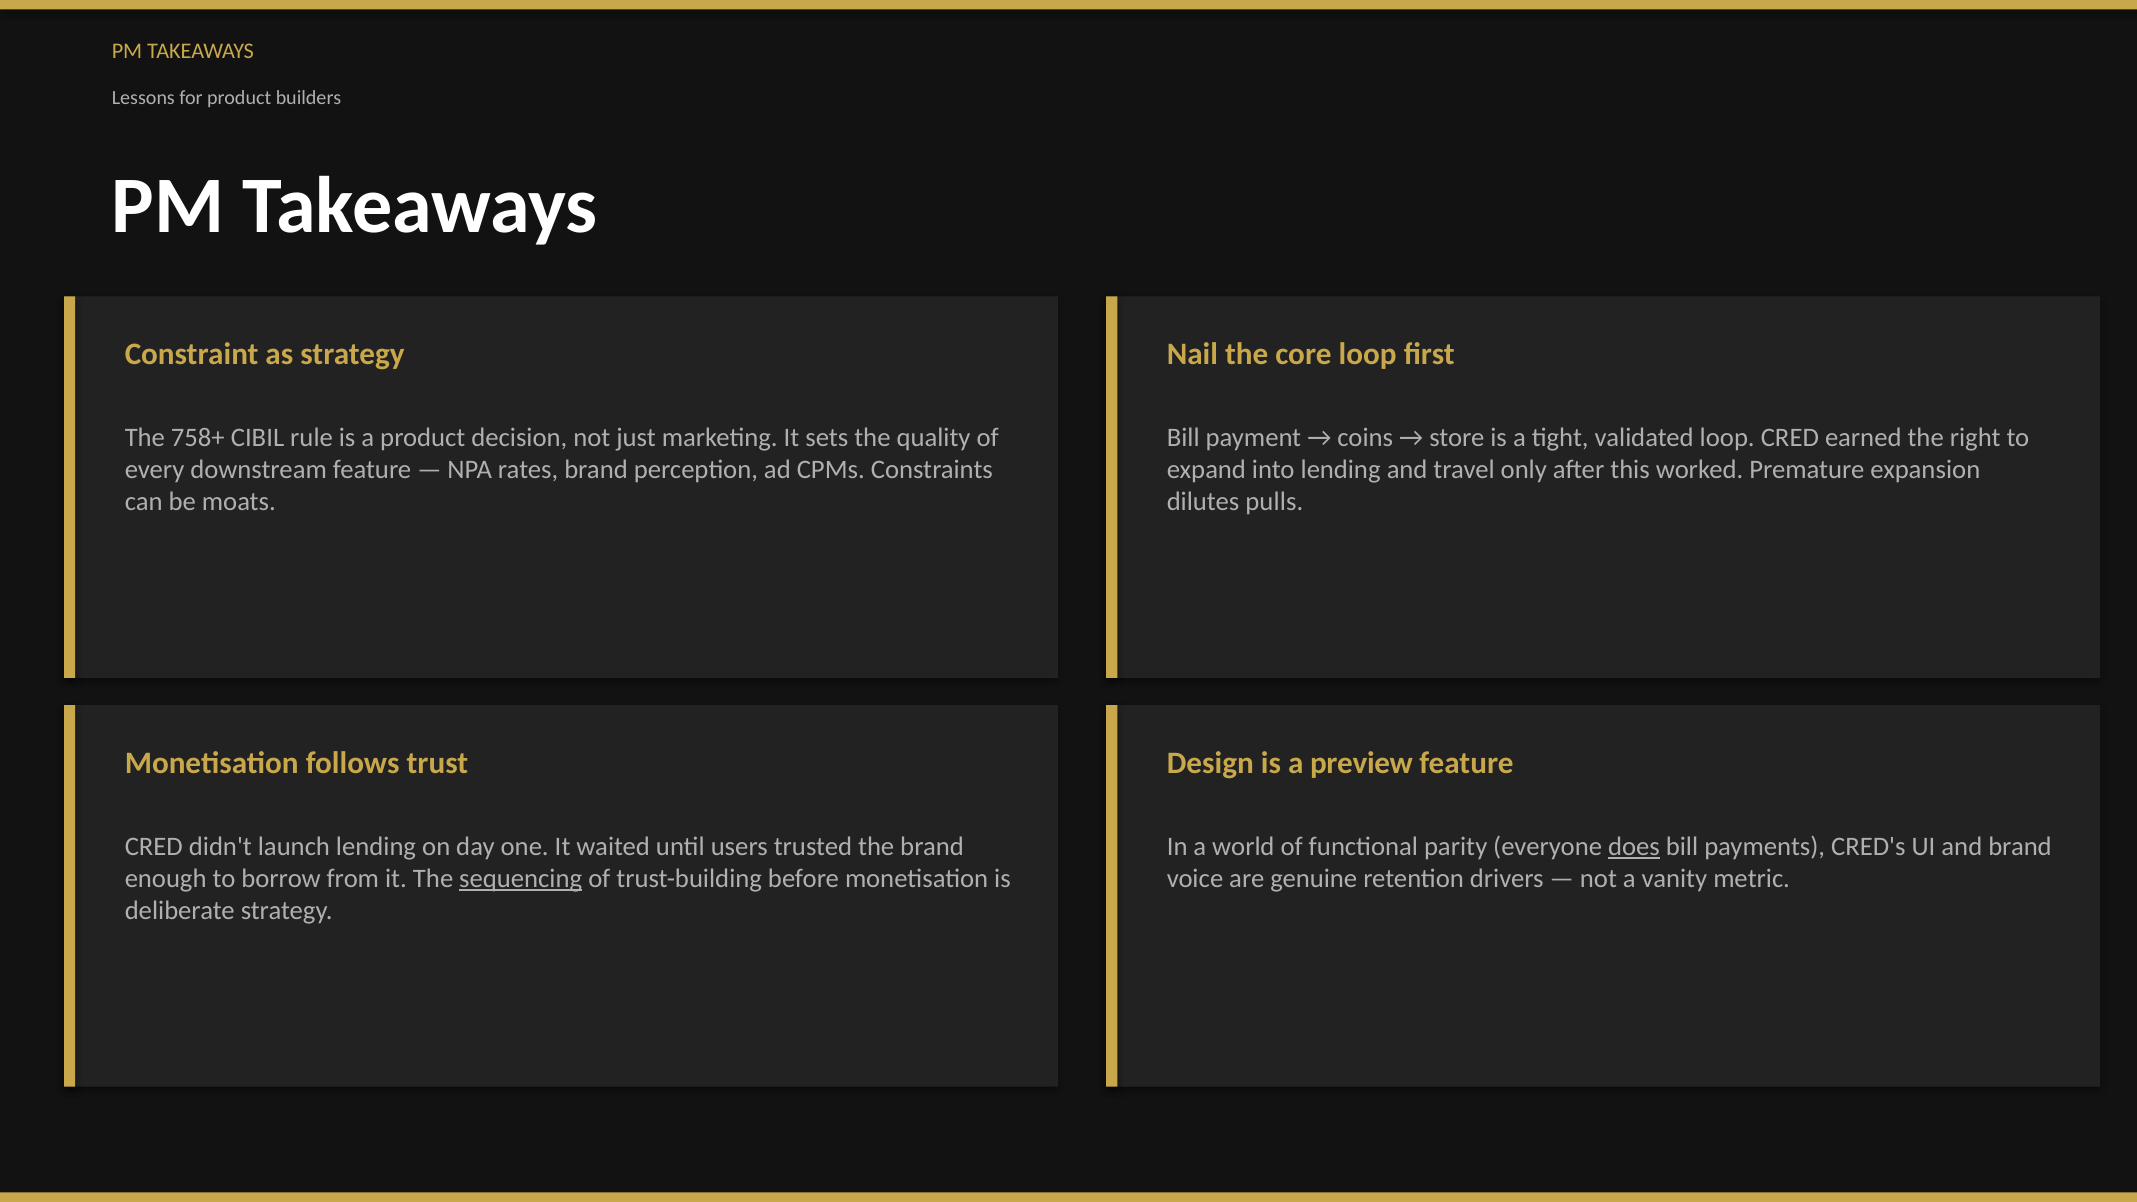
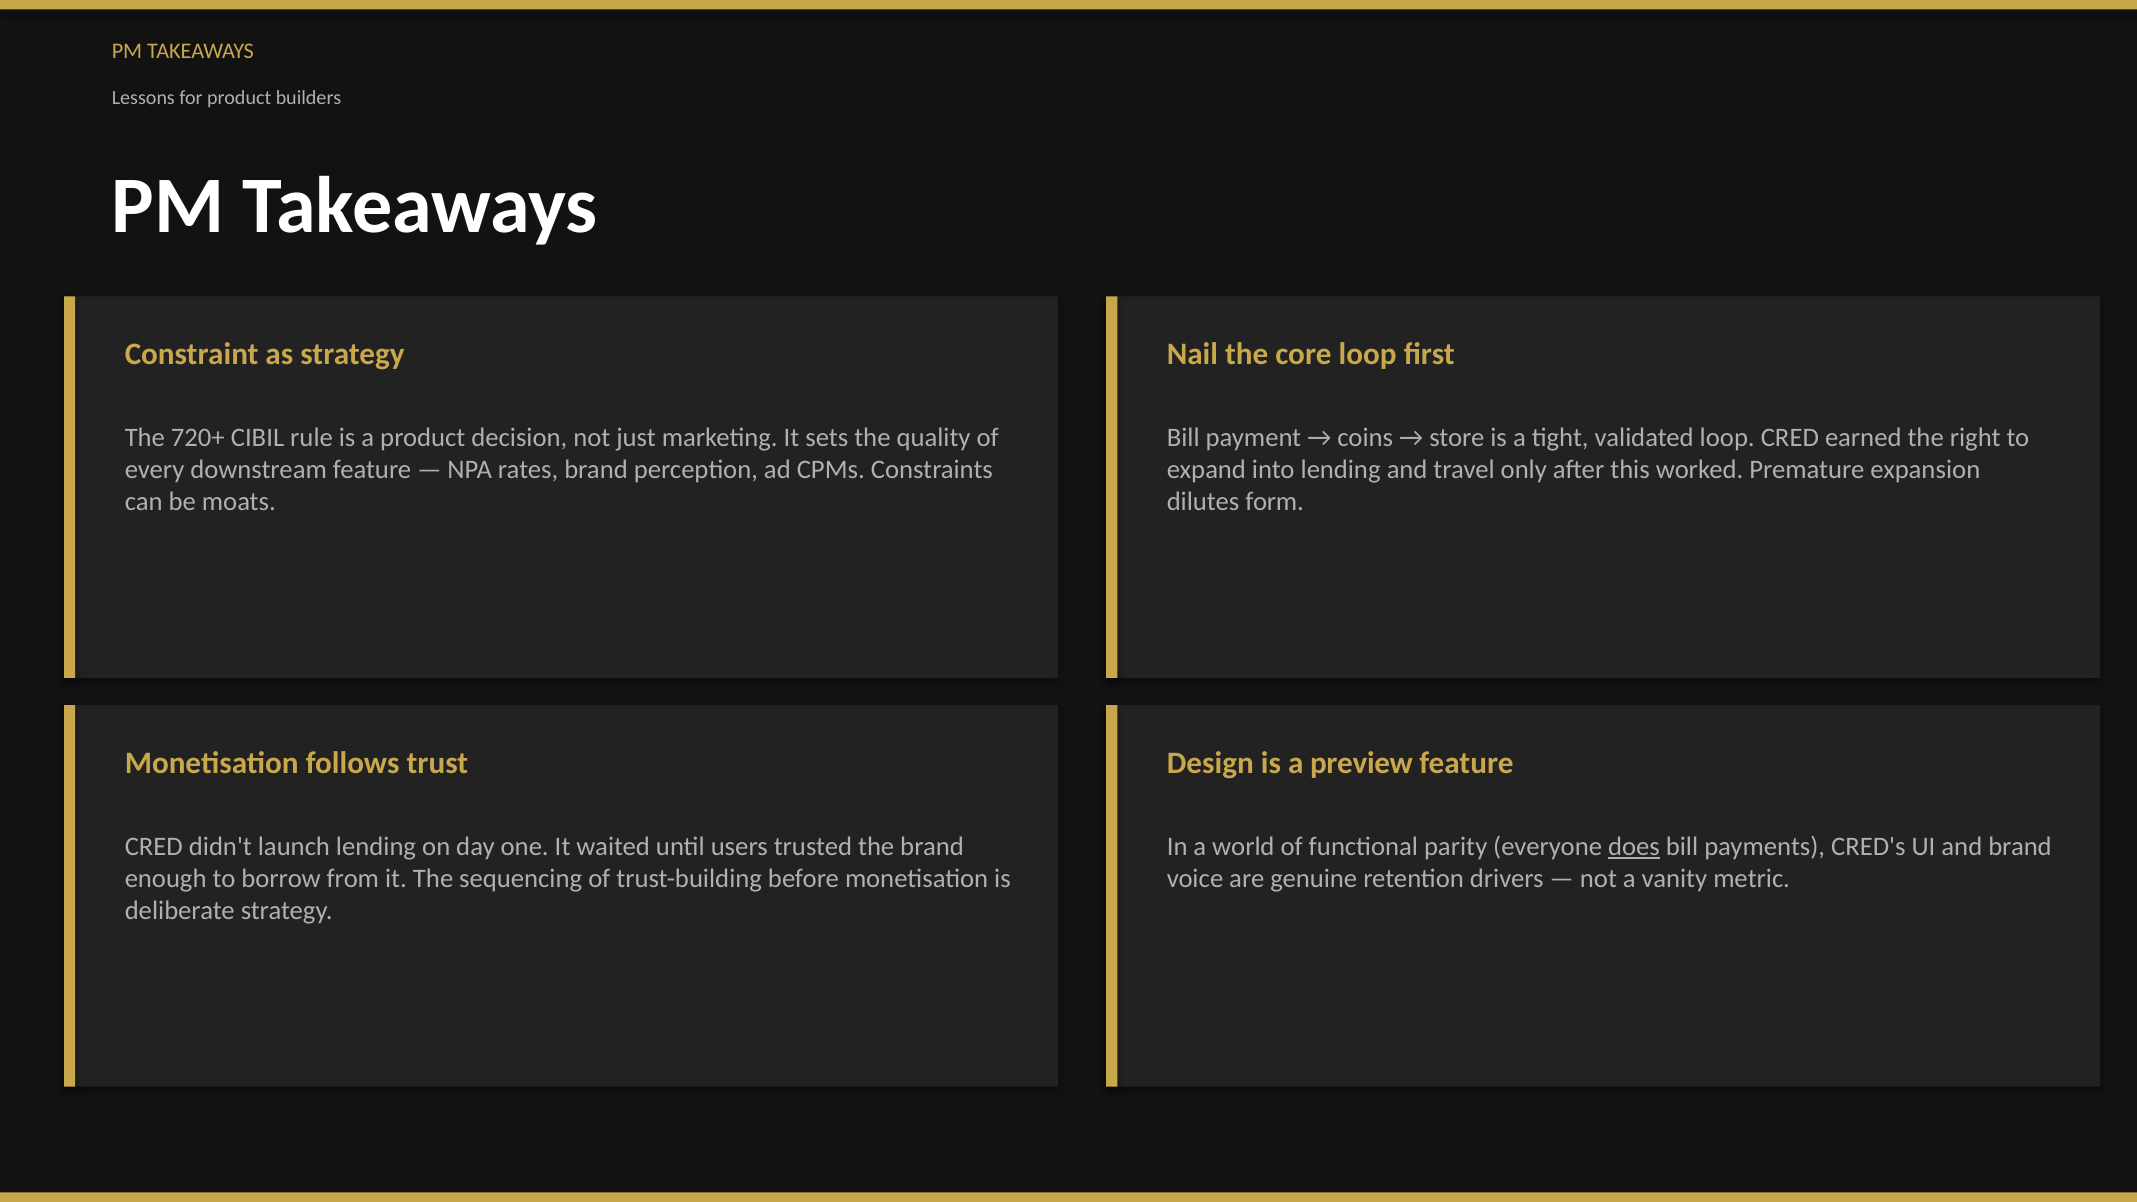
758+: 758+ -> 720+
pulls: pulls -> form
sequencing underline: present -> none
